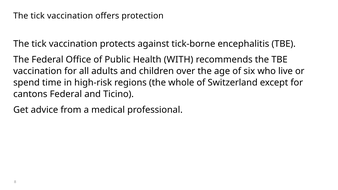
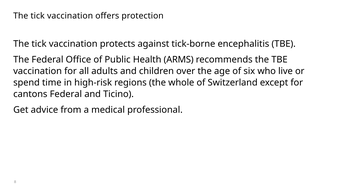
WITH: WITH -> ARMS
